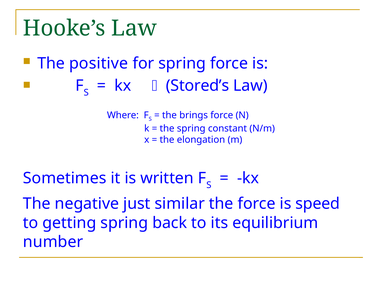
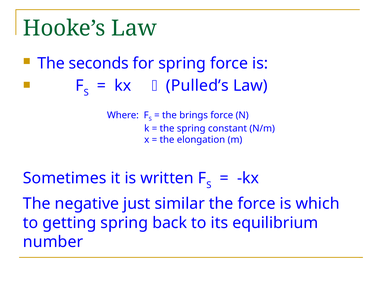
positive: positive -> seconds
Stored’s: Stored’s -> Pulled’s
speed: speed -> which
